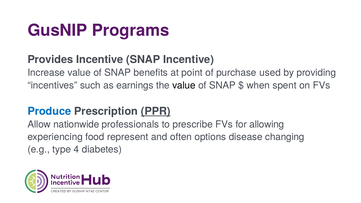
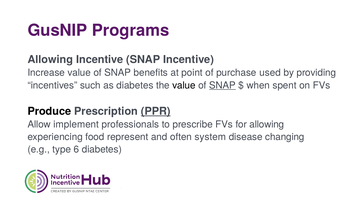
Provides at (50, 60): Provides -> Allowing
as earnings: earnings -> diabetes
SNAP at (222, 85) underline: none -> present
Produce colour: blue -> black
nationwide: nationwide -> implement
options: options -> system
4: 4 -> 6
